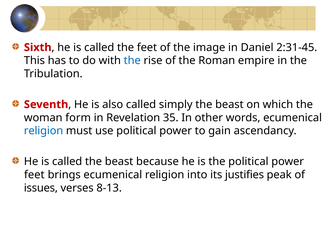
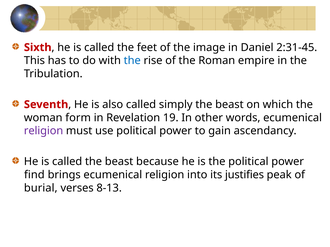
35: 35 -> 19
religion at (44, 131) colour: blue -> purple
feet at (34, 175): feet -> find
issues: issues -> burial
